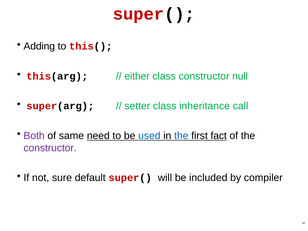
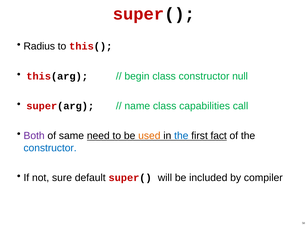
Adding: Adding -> Radius
either: either -> begin
setter: setter -> name
inheritance: inheritance -> capabilities
used colour: blue -> orange
constructor at (50, 148) colour: purple -> blue
